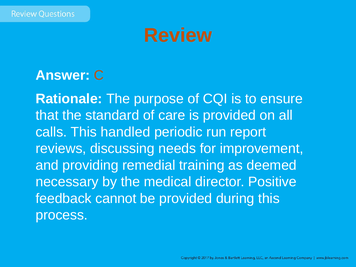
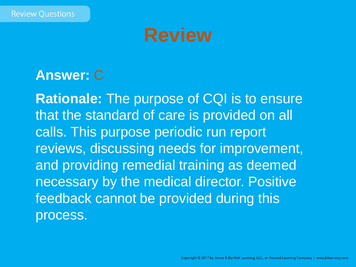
This handled: handled -> purpose
